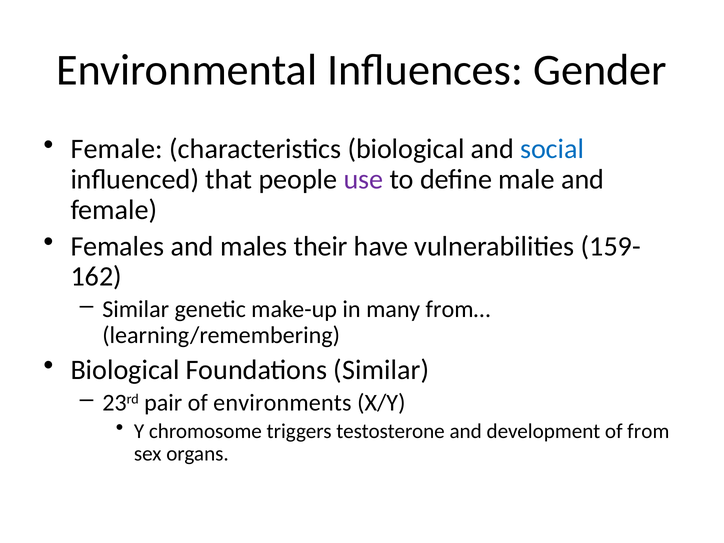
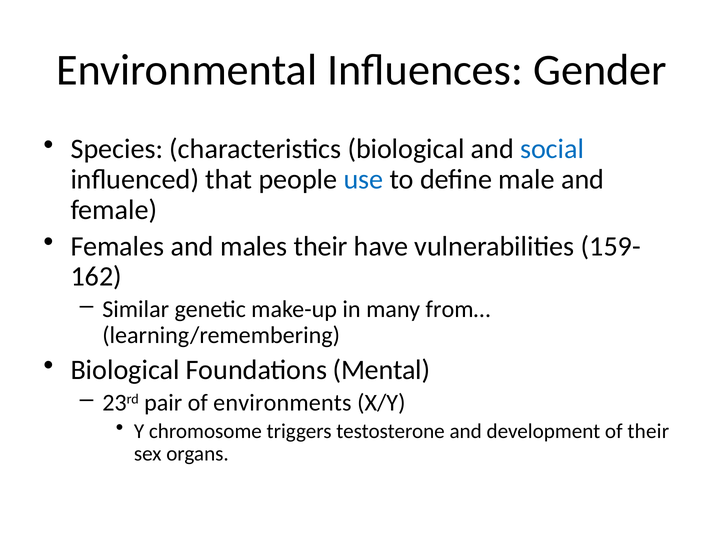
Female at (117, 149): Female -> Species
use colour: purple -> blue
Foundations Similar: Similar -> Mental
of from: from -> their
